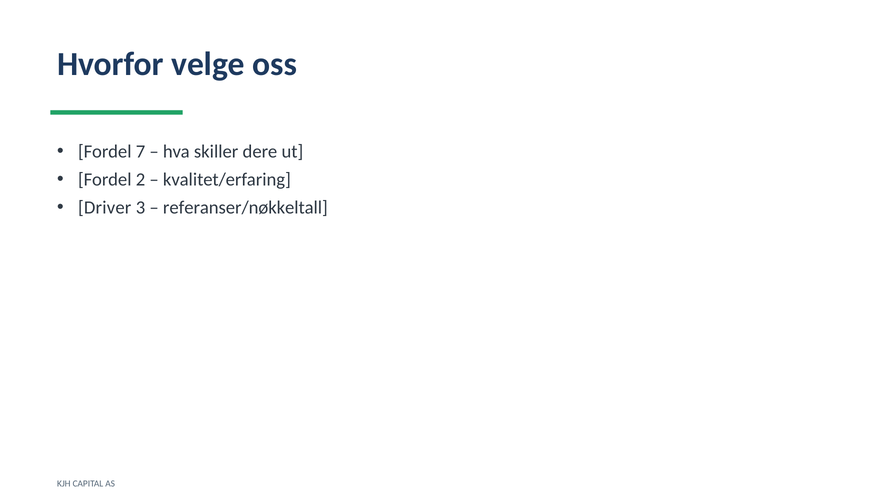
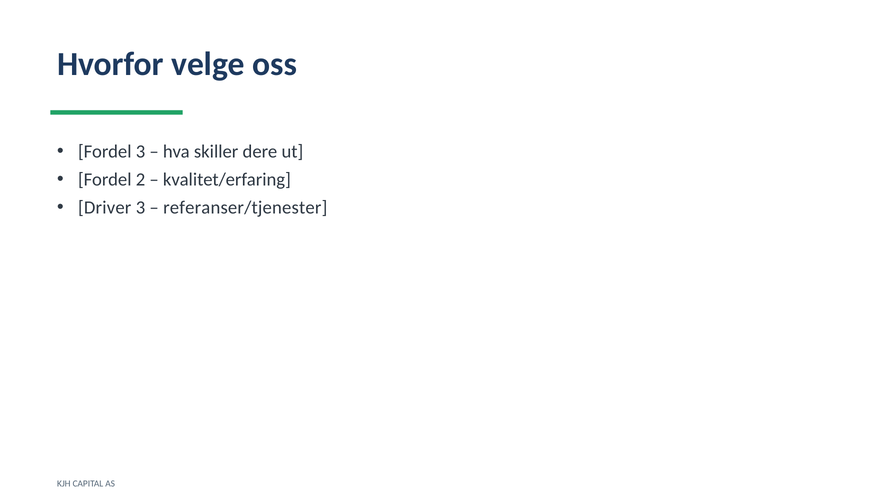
Fordel 7: 7 -> 3
referanser/nøkkeltall: referanser/nøkkeltall -> referanser/tjenester
